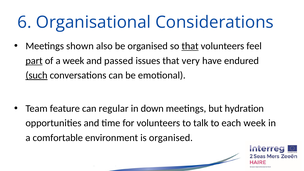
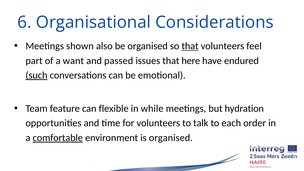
part underline: present -> none
a week: week -> want
very: very -> here
regular: regular -> flexible
down: down -> while
each week: week -> order
comfortable underline: none -> present
